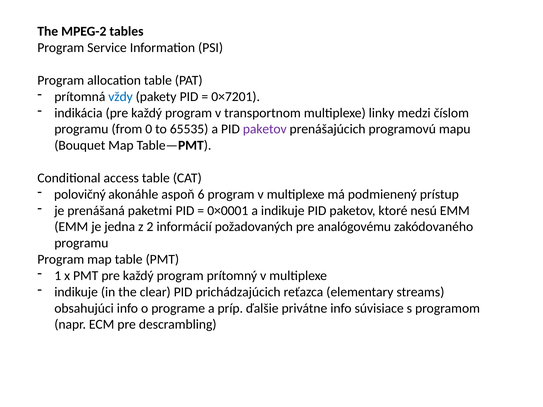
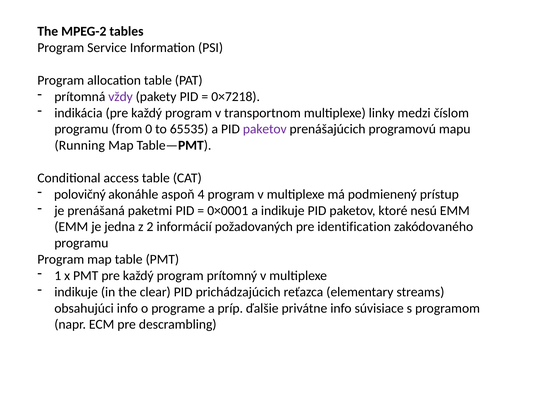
vždy colour: blue -> purple
0×7201: 0×7201 -> 0×7218
Bouquet: Bouquet -> Running
6: 6 -> 4
analógovému: analógovému -> identification
